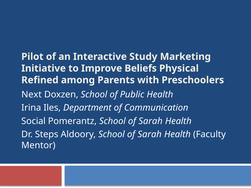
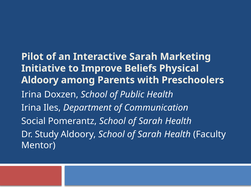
Interactive Study: Study -> Sarah
Refined at (40, 80): Refined -> Aldoory
Next at (32, 95): Next -> Irina
Steps: Steps -> Study
